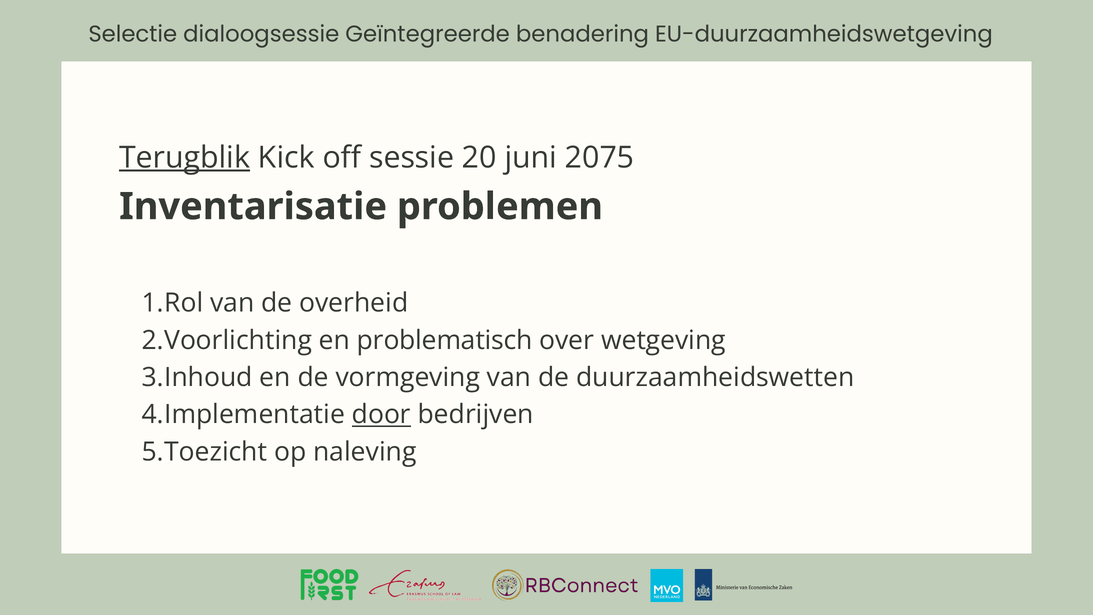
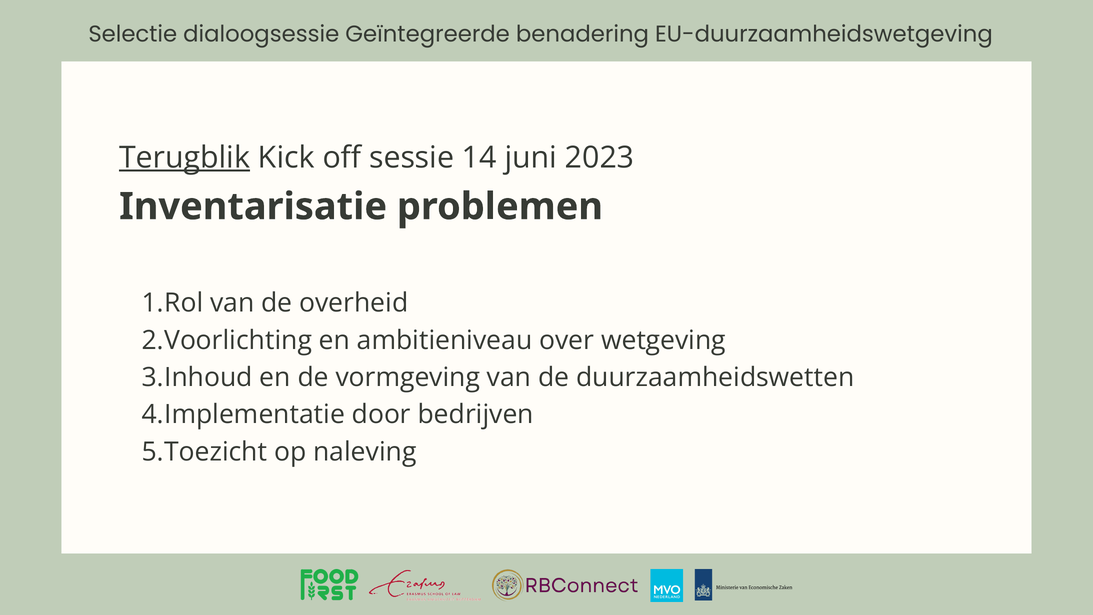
20: 20 -> 14
2075: 2075 -> 2023
problematisch: problematisch -> ambitieniveau
door underline: present -> none
